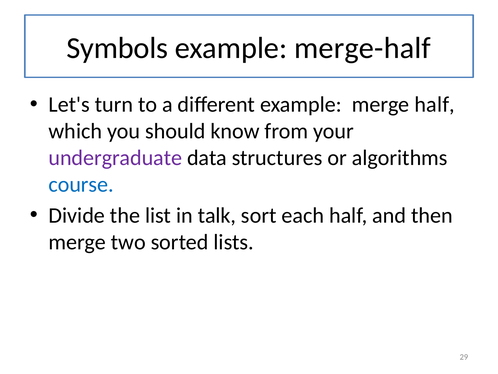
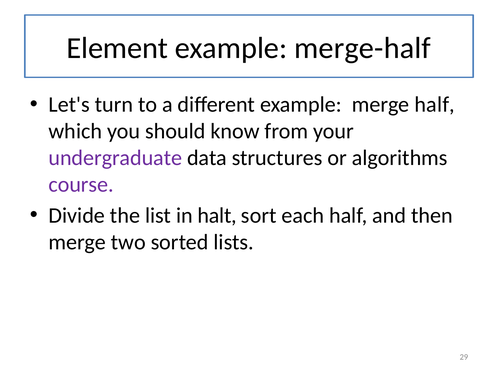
Symbols: Symbols -> Element
course colour: blue -> purple
talk: talk -> halt
